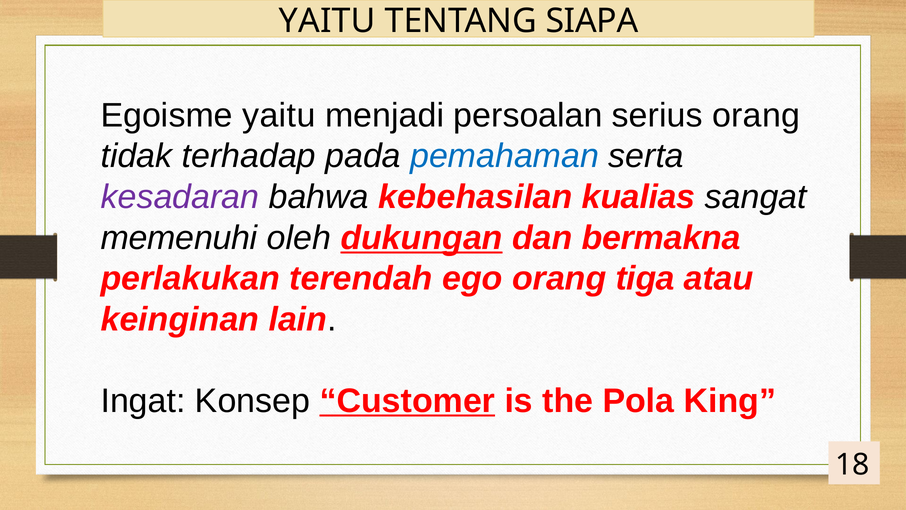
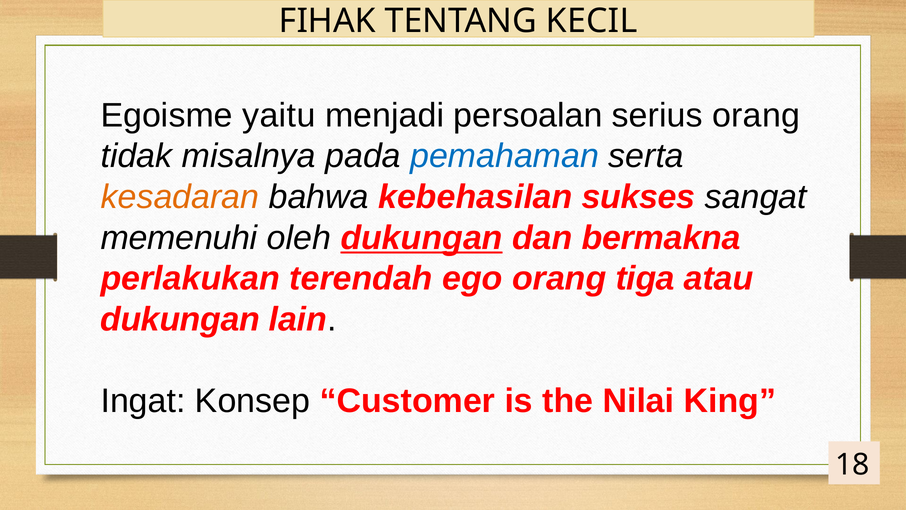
YAITU at (327, 21): YAITU -> FIHAK
SIAPA: SIAPA -> KECIL
terhadap: terhadap -> misalnya
kesadaran colour: purple -> orange
kualias: kualias -> sukses
keinginan at (180, 319): keinginan -> dukungan
Customer underline: present -> none
Pola: Pola -> Nilai
